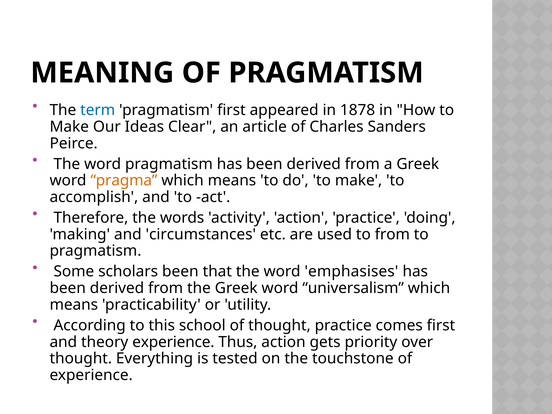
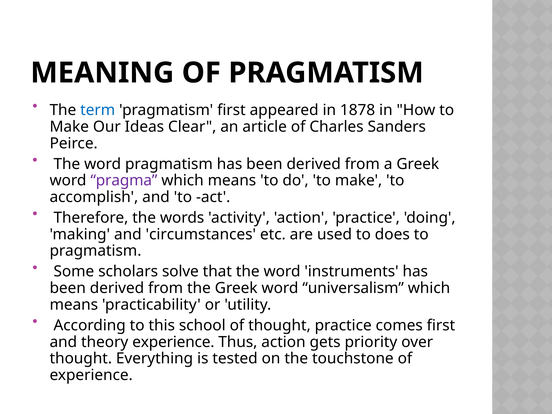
pragma colour: orange -> purple
to from: from -> does
scholars been: been -> solve
emphasises: emphasises -> instruments
